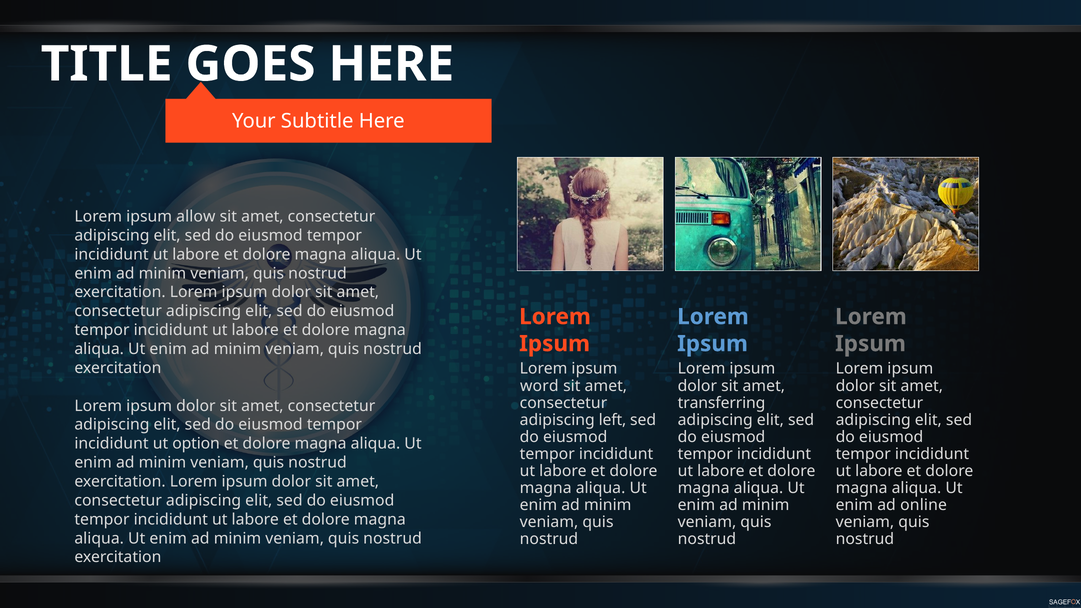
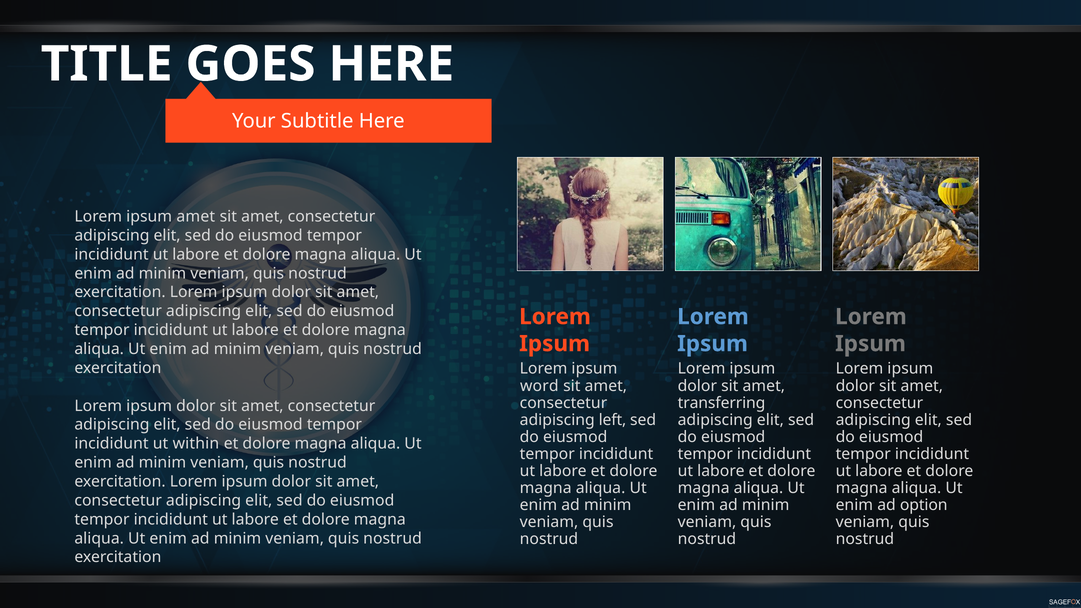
ipsum allow: allow -> amet
option: option -> within
online: online -> option
